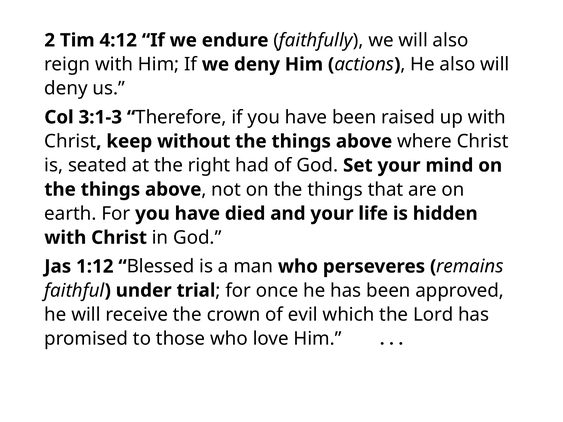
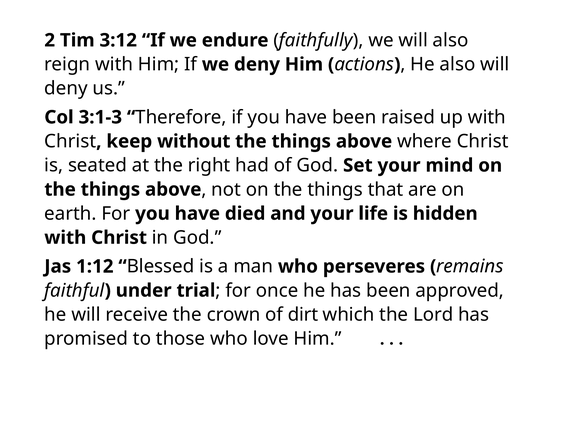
4:12: 4:12 -> 3:12
evil: evil -> dirt
